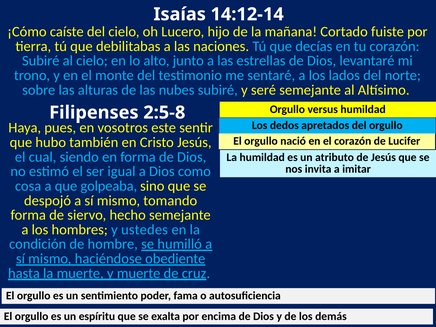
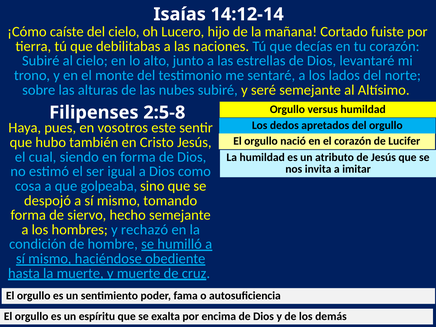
ustedes: ustedes -> rechazó
